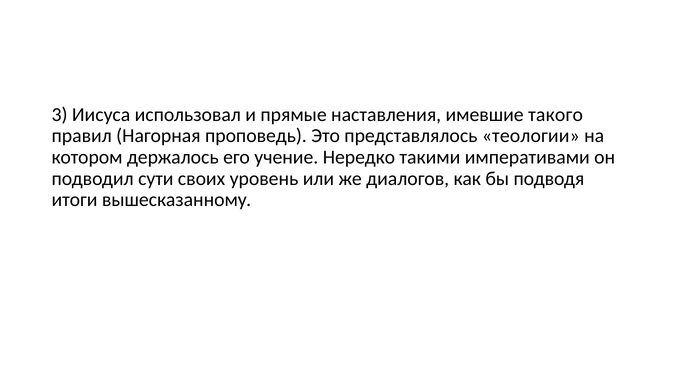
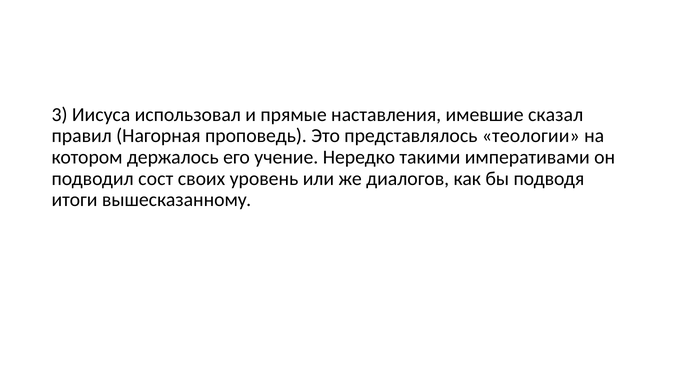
такого: такого -> сказал
сути: сути -> сост
